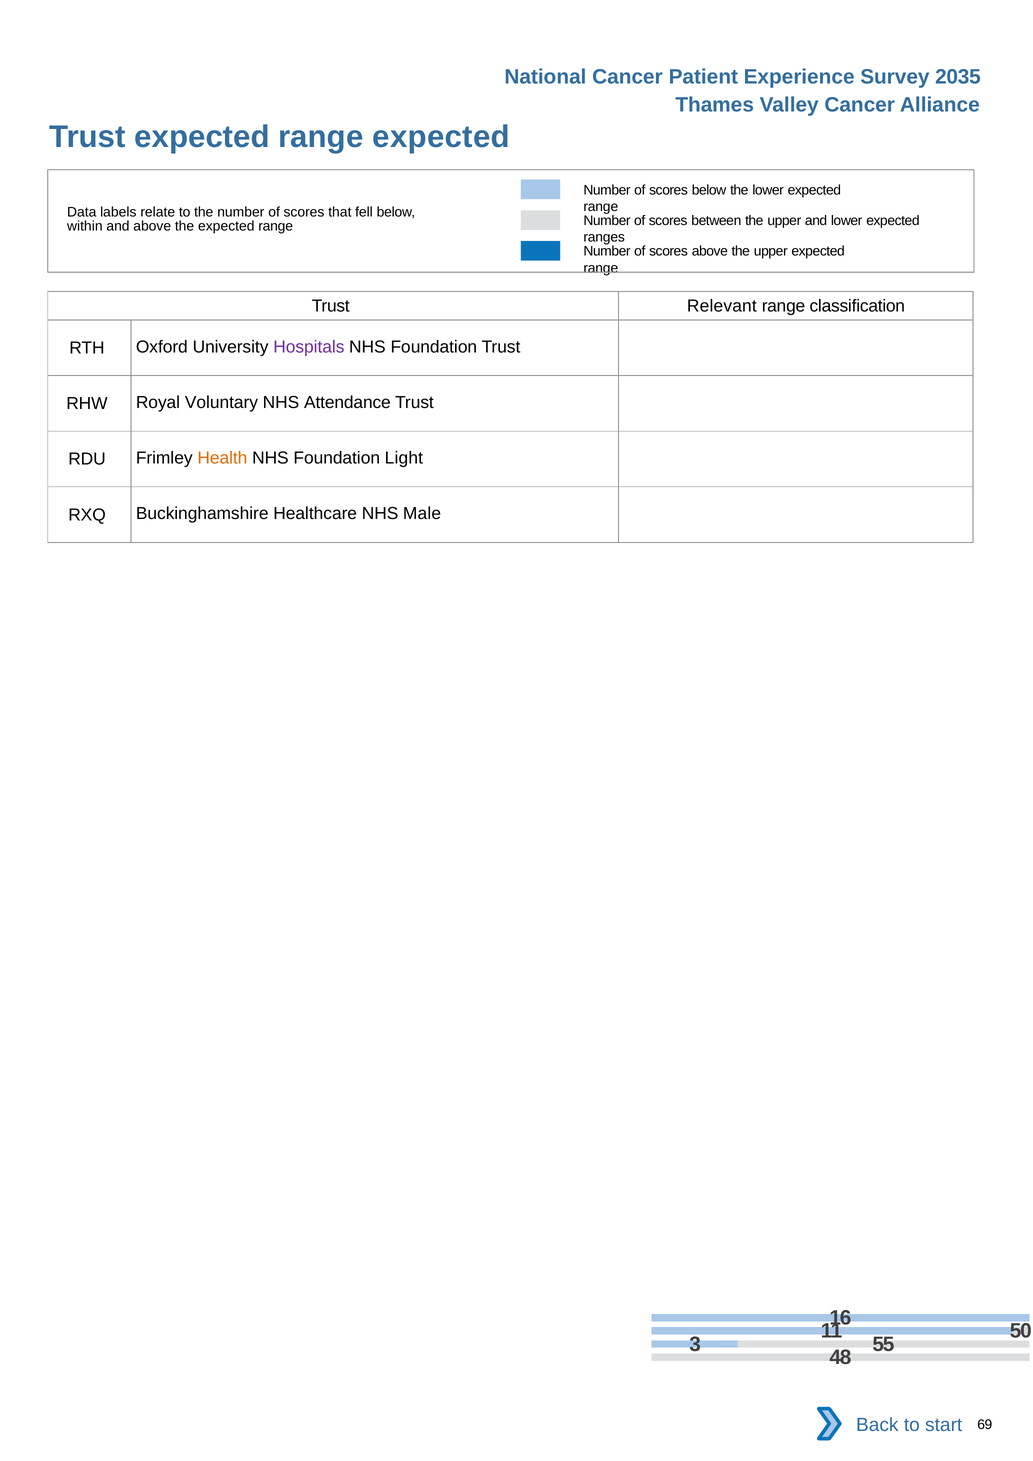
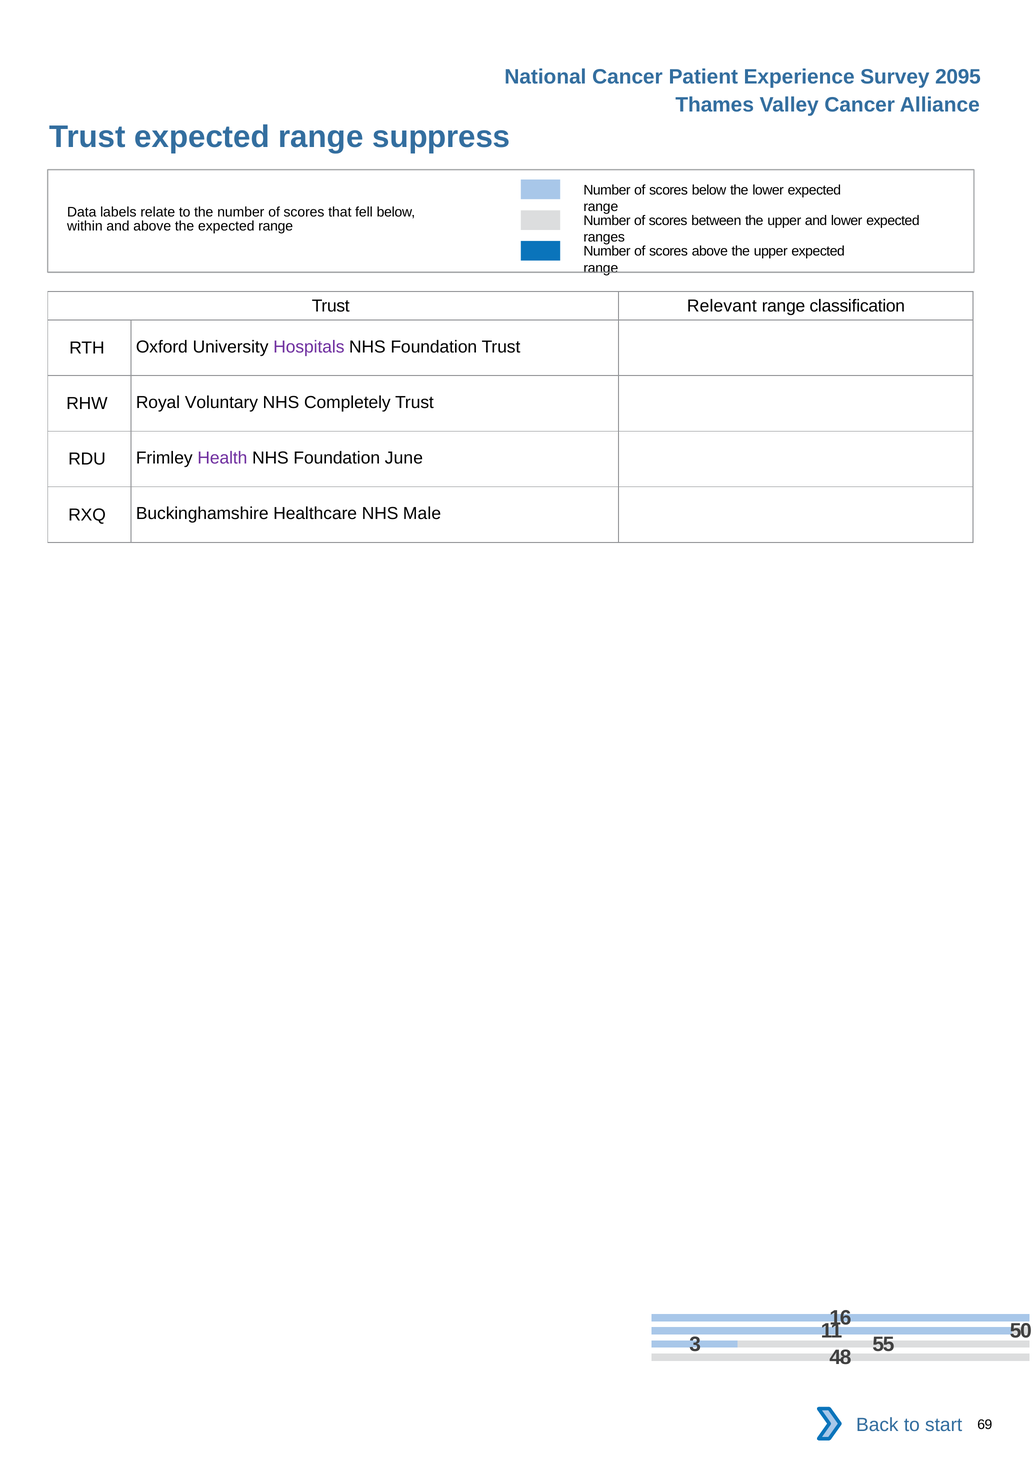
2035: 2035 -> 2095
range expected: expected -> suppress
Attendance: Attendance -> Completely
Health colour: orange -> purple
Light: Light -> June
